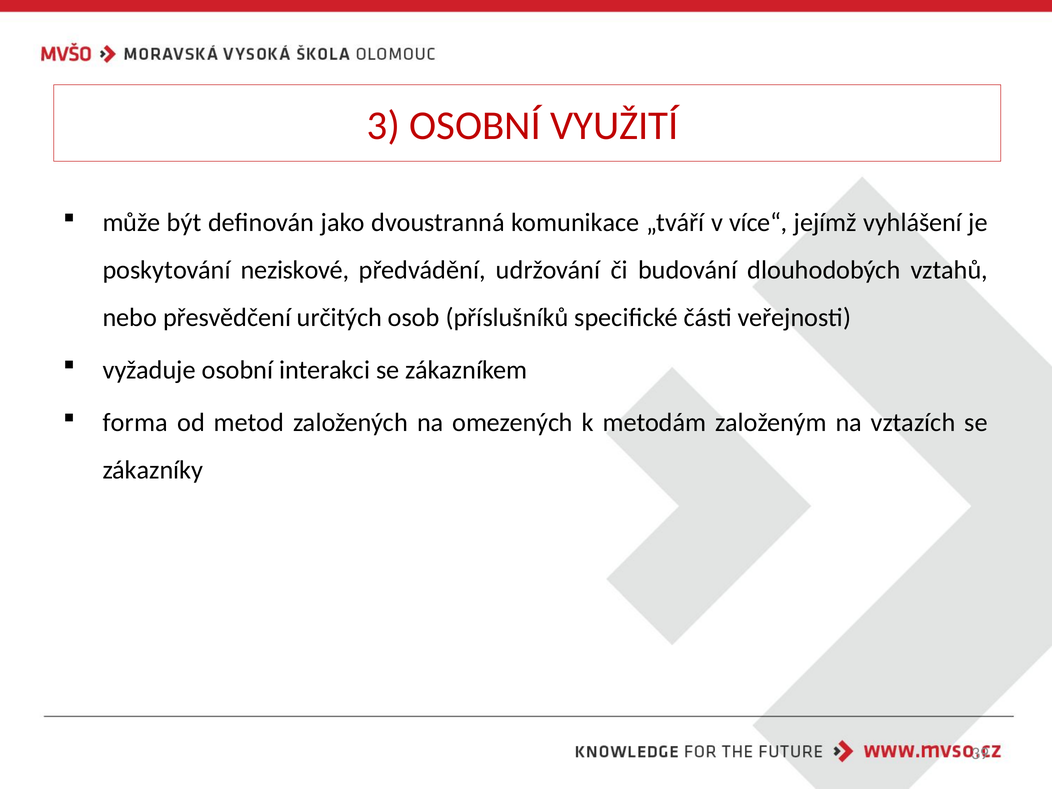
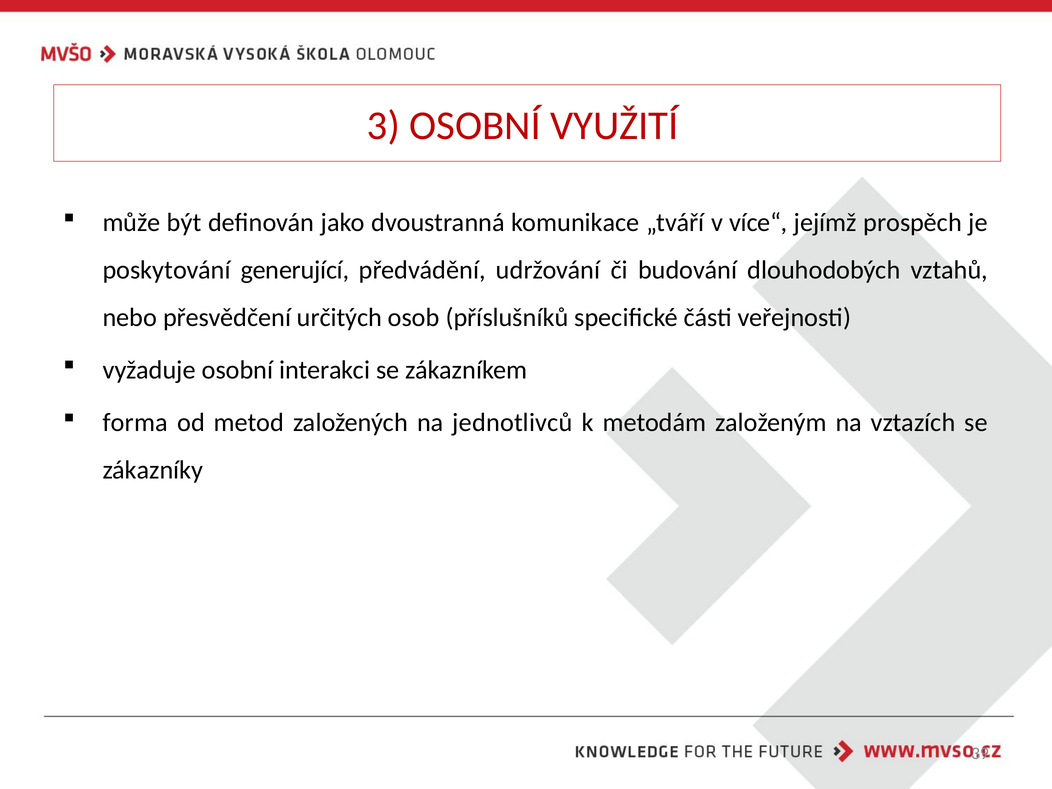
vyhlášení: vyhlášení -> prospěch
neziskové: neziskové -> generující
omezených: omezených -> jednotlivců
